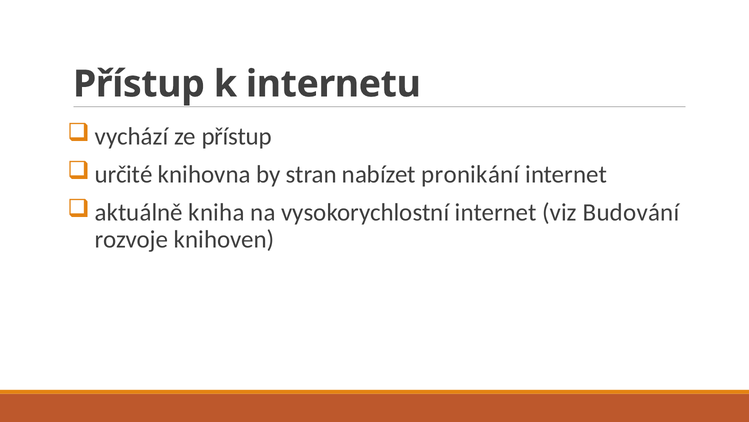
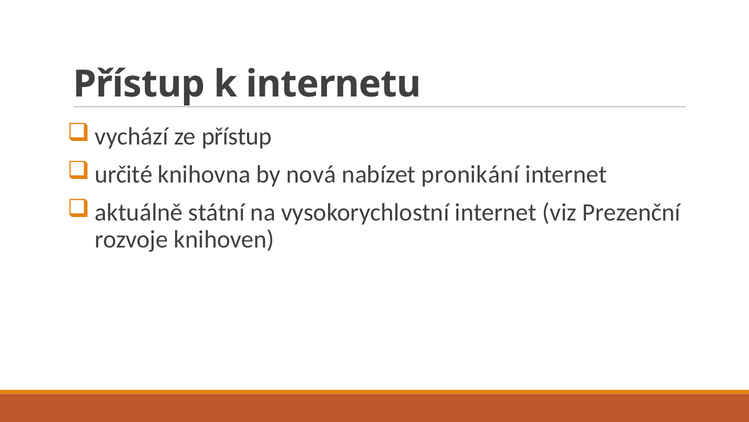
stran: stran -> nová
kniha: kniha -> státní
Budování: Budování -> Prezenční
